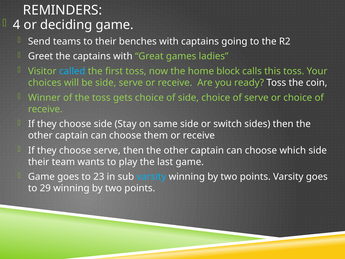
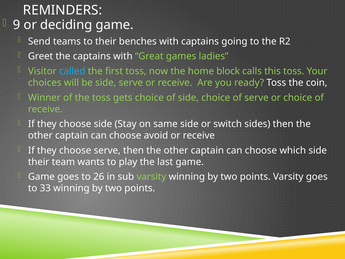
4: 4 -> 9
them: them -> avoid
23: 23 -> 26
varsity at (151, 177) colour: light blue -> light green
29: 29 -> 33
